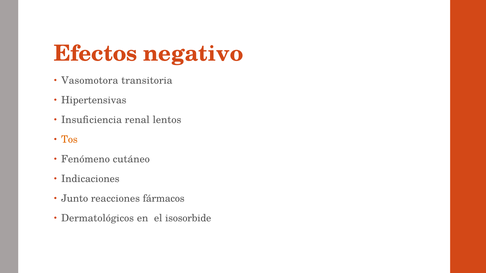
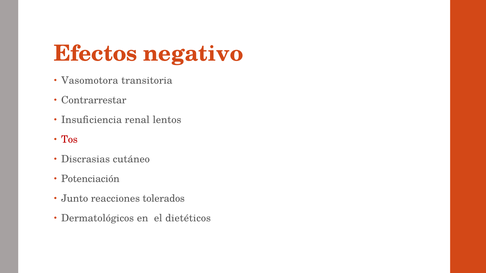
Hipertensivas: Hipertensivas -> Contrarrestar
Tos colour: orange -> red
Fenómeno: Fenómeno -> Discrasias
Indicaciones: Indicaciones -> Potenciación
fármacos: fármacos -> tolerados
isosorbide: isosorbide -> dietéticos
